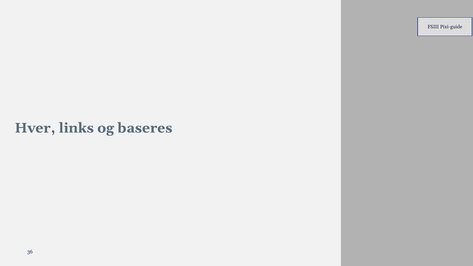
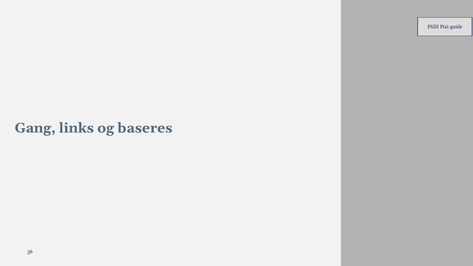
Hver: Hver -> Gang
